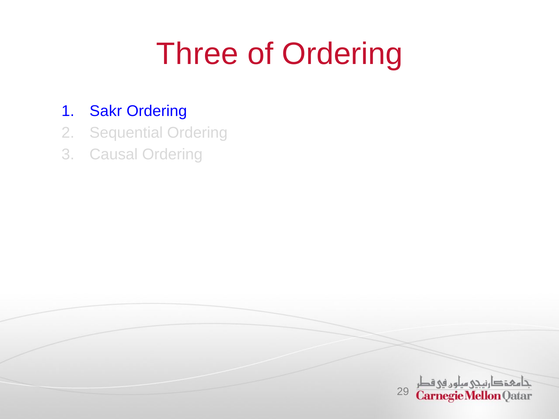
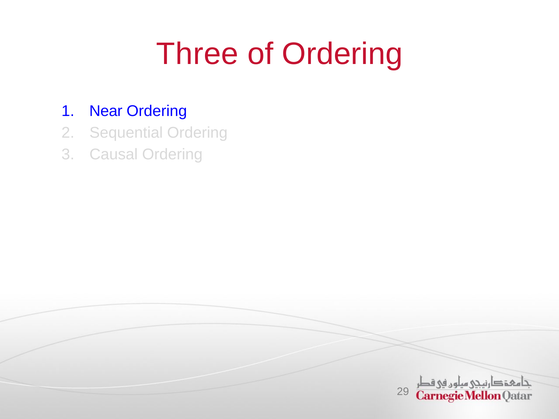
Sakr: Sakr -> Near
